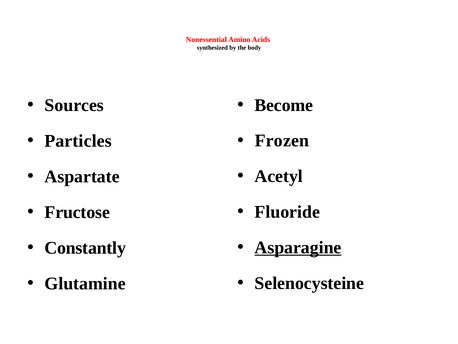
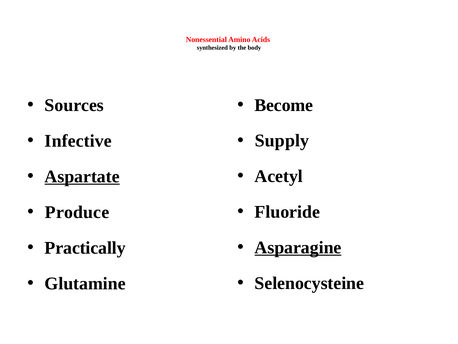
Frozen: Frozen -> Supply
Particles: Particles -> Infective
Aspartate underline: none -> present
Fructose: Fructose -> Produce
Constantly: Constantly -> Practically
